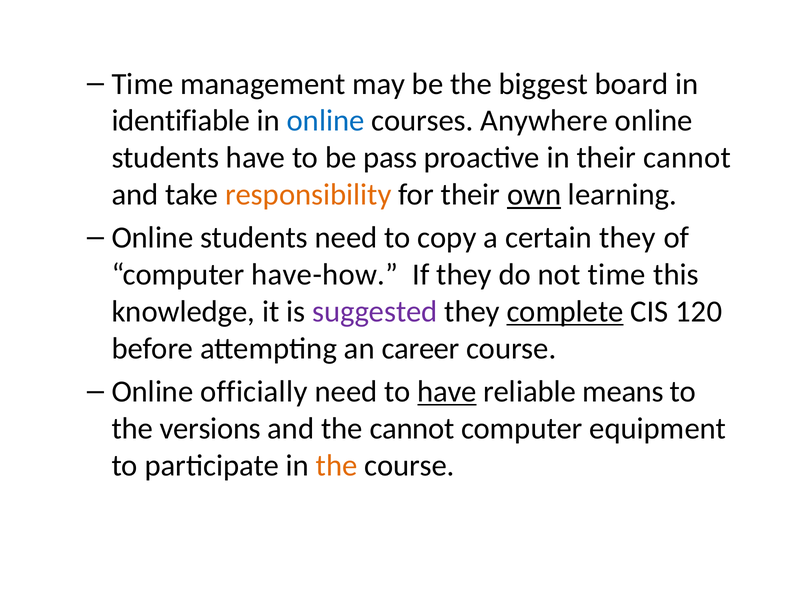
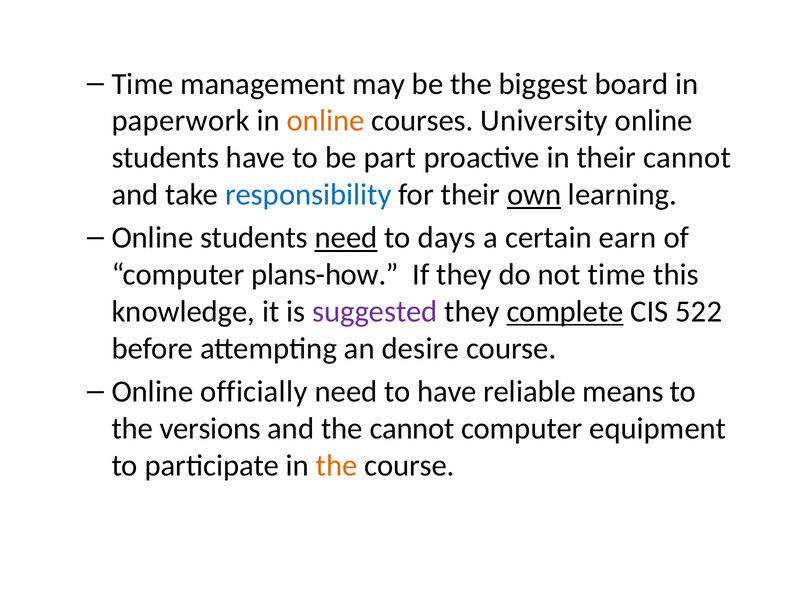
identifiable: identifiable -> paperwork
online at (326, 121) colour: blue -> orange
Anywhere: Anywhere -> University
pass: pass -> part
responsibility colour: orange -> blue
need at (346, 237) underline: none -> present
copy: copy -> days
certain they: they -> earn
have-how: have-how -> plans-how
120: 120 -> 522
career: career -> desire
have at (447, 391) underline: present -> none
